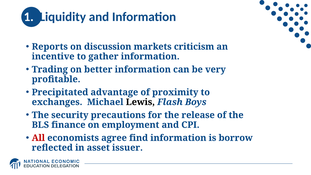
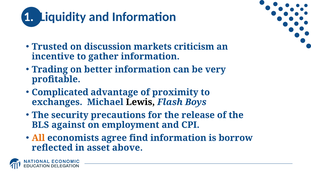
Reports: Reports -> Trusted
Precipitated: Precipitated -> Complicated
finance: finance -> against
All colour: red -> orange
issuer: issuer -> above
